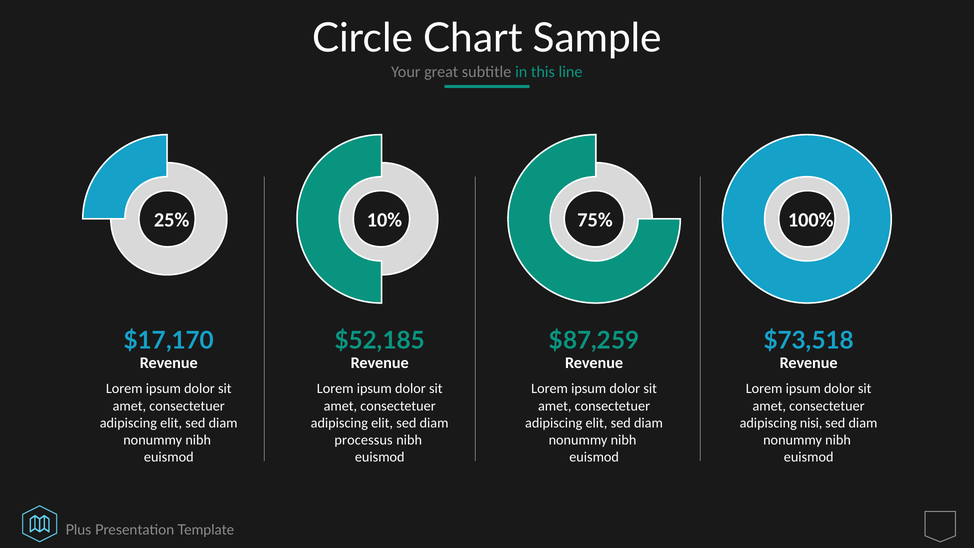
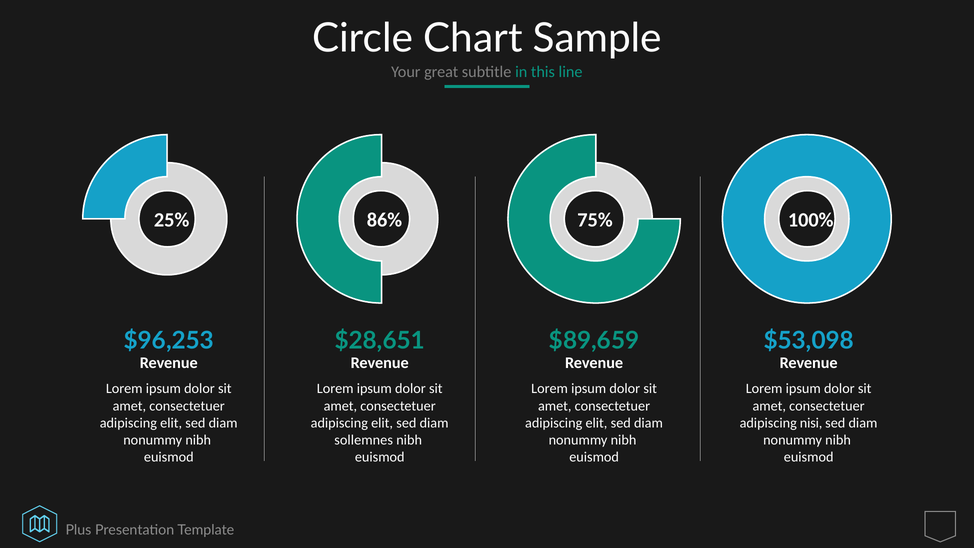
10%: 10% -> 86%
$17,170: $17,170 -> $96,253
$52,185: $52,185 -> $28,651
$87,259: $87,259 -> $89,659
$73,518: $73,518 -> $53,098
processus: processus -> sollemnes
